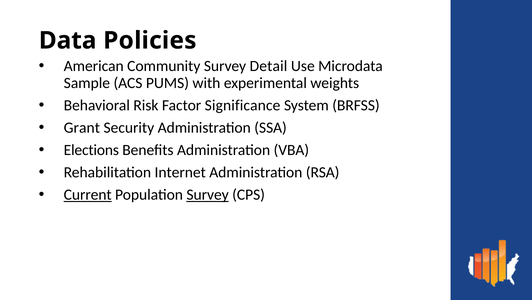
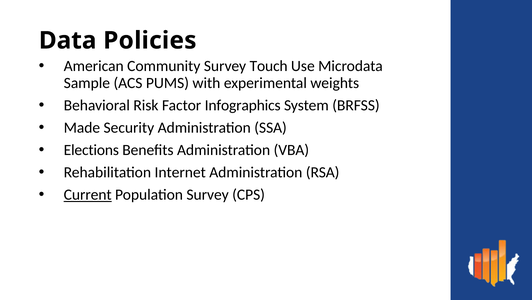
Detail: Detail -> Touch
Significance: Significance -> Infographics
Grant: Grant -> Made
Survey at (208, 194) underline: present -> none
